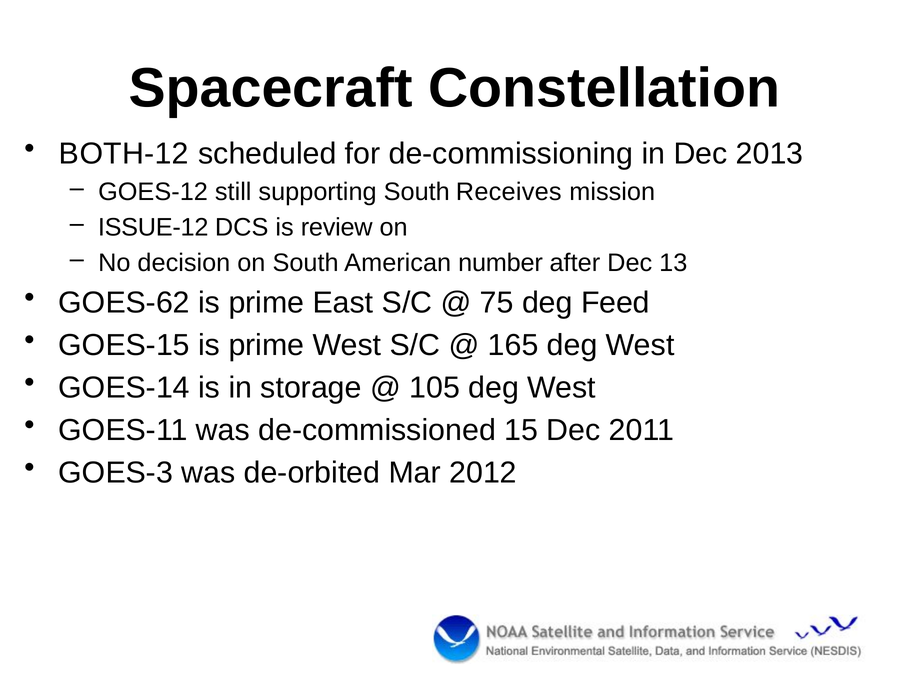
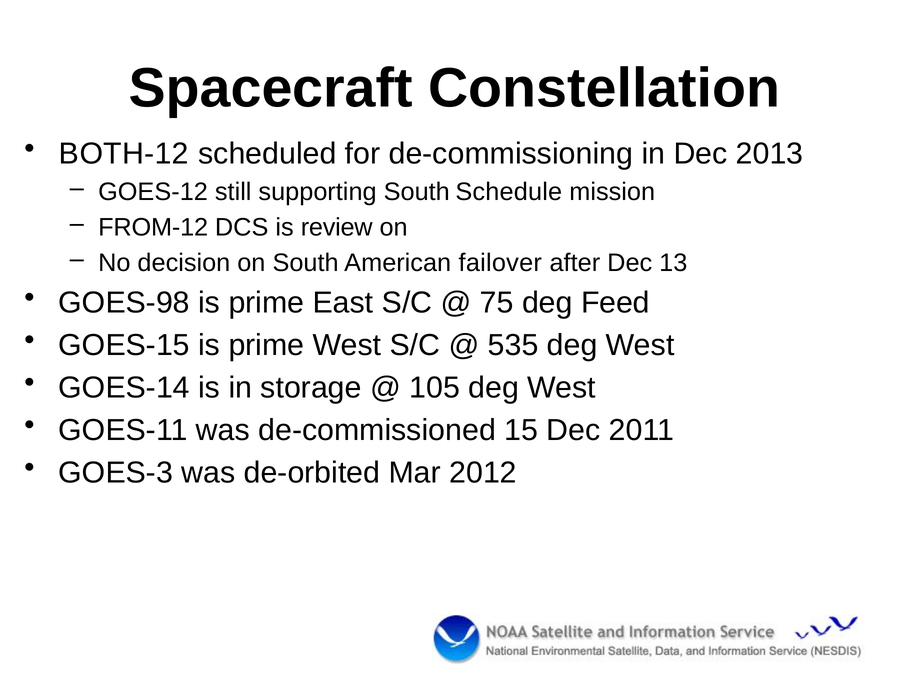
Receives: Receives -> Schedule
ISSUE-12: ISSUE-12 -> FROM-12
number: number -> failover
GOES-62: GOES-62 -> GOES-98
165: 165 -> 535
